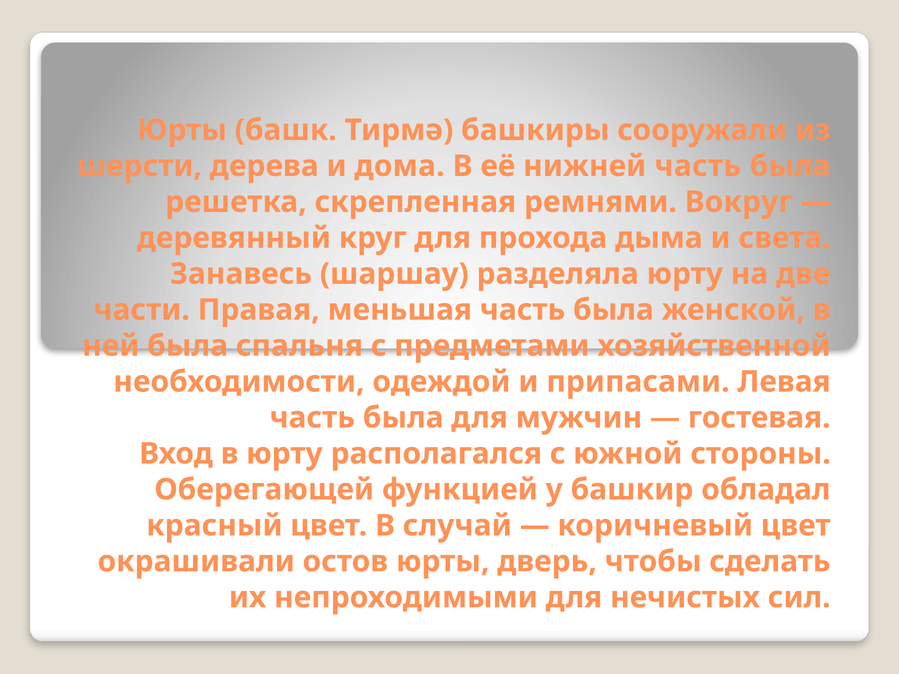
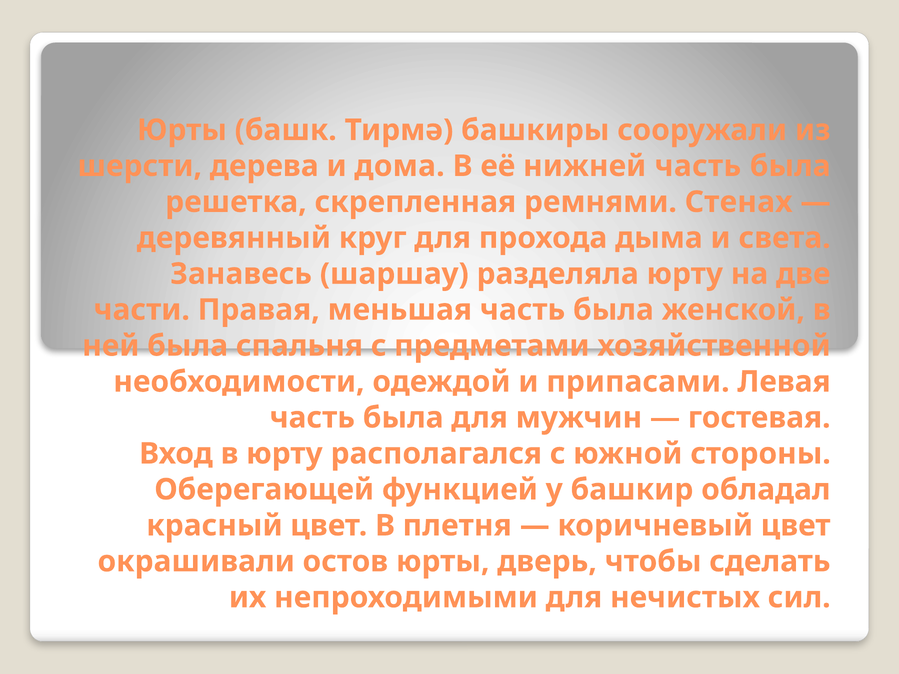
Вокруг: Вокруг -> Стенах
случай: случай -> плетня
